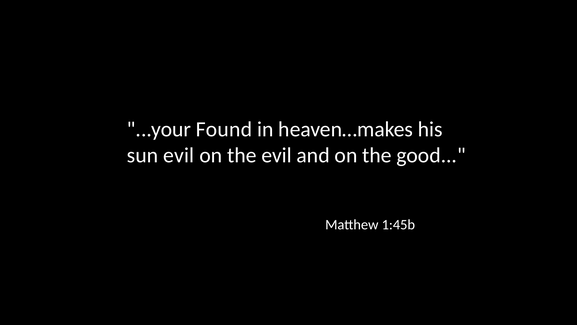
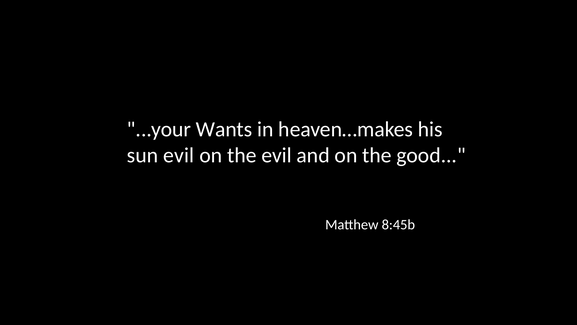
Found: Found -> Wants
1:45b: 1:45b -> 8:45b
